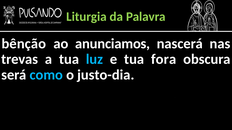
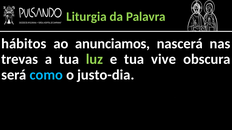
bênção: bênção -> hábitos
luz colour: light blue -> light green
fora: fora -> vive
